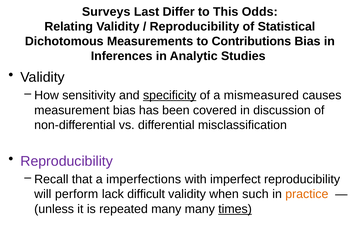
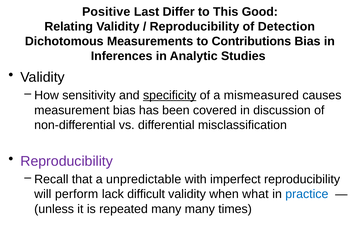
Surveys: Surveys -> Positive
Odds: Odds -> Good
Statistical: Statistical -> Detection
imperfections: imperfections -> unpredictable
such: such -> what
practice colour: orange -> blue
times underline: present -> none
